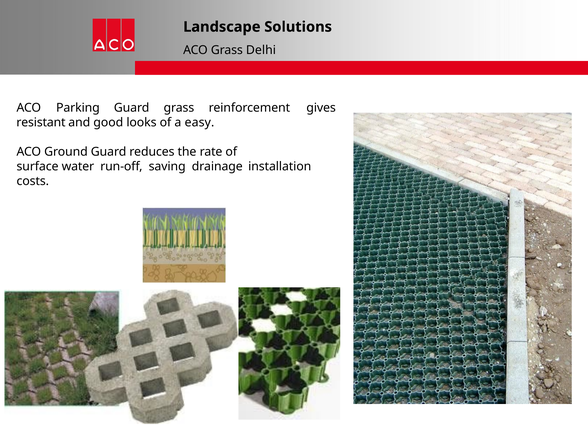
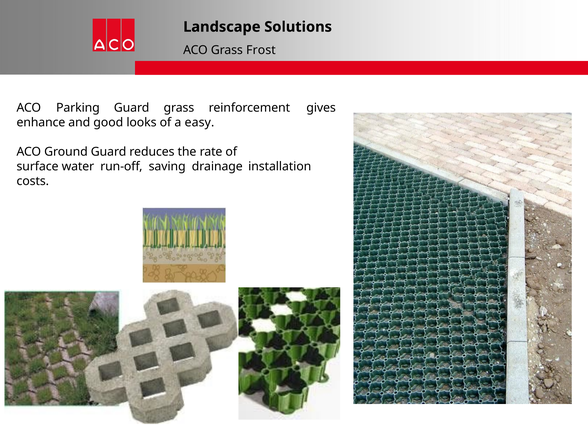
Delhi: Delhi -> Frost
resistant: resistant -> enhance
